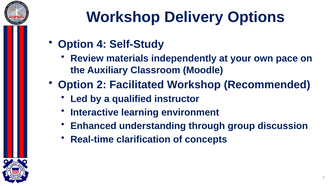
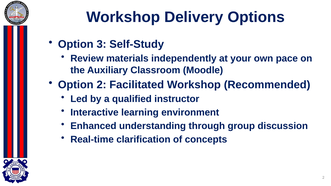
4: 4 -> 3
